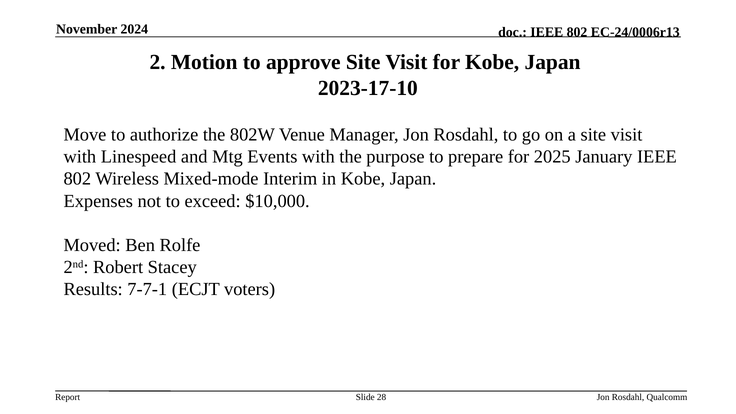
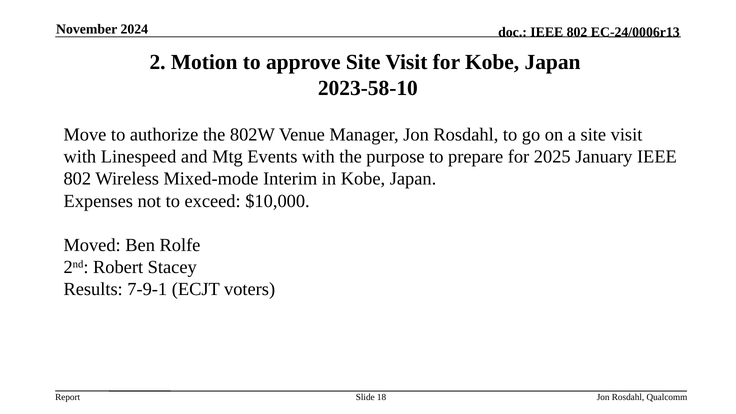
2023-17-10: 2023-17-10 -> 2023-58-10
7-7-1: 7-7-1 -> 7-9-1
28: 28 -> 18
